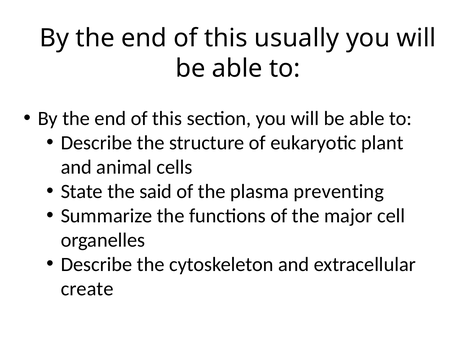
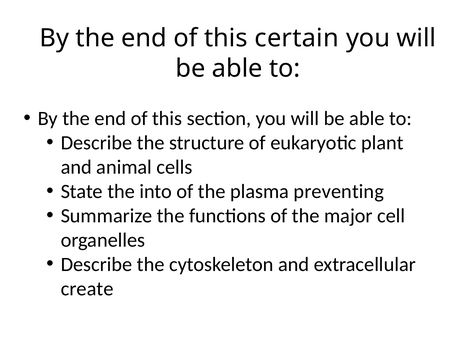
usually: usually -> certain
said: said -> into
